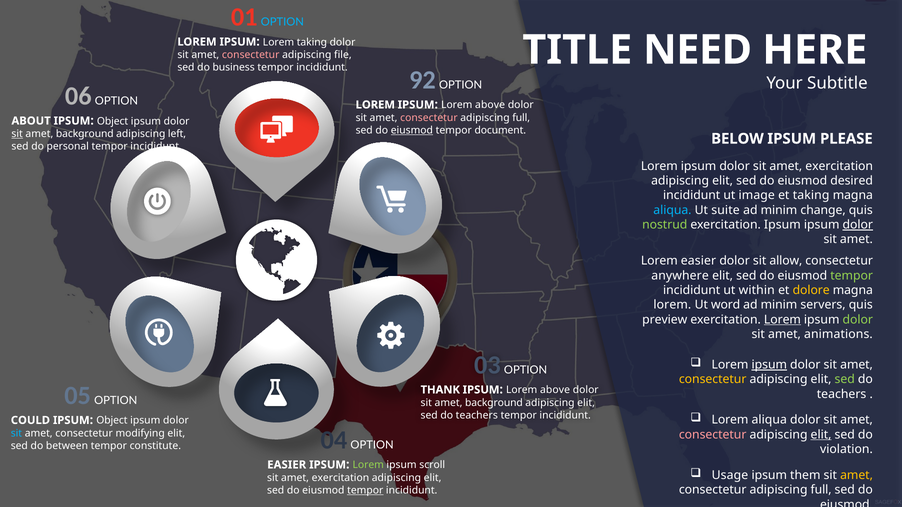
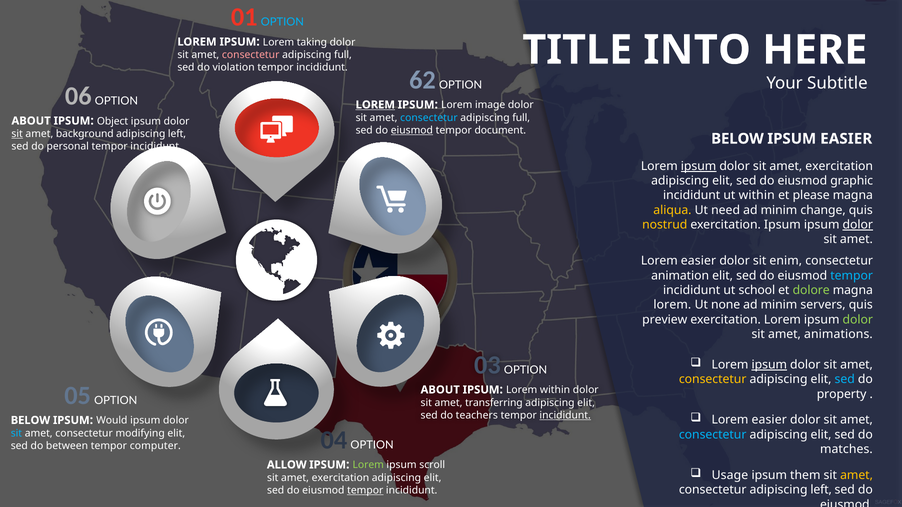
NEED: NEED -> INTO
file at (343, 55): file -> full
business: business -> violation
92: 92 -> 62
LOREM at (375, 105) underline: none -> present
above at (490, 105): above -> image
consectetur at (429, 118) colour: pink -> light blue
IPSUM PLEASE: PLEASE -> EASIER
ipsum at (699, 166) underline: none -> present
desired: desired -> graphic
ut image: image -> within
et taking: taking -> please
aliqua at (672, 210) colour: light blue -> yellow
suite: suite -> need
nostrud colour: light green -> yellow
allow: allow -> enim
anywhere: anywhere -> animation
tempor at (852, 276) colour: light green -> light blue
within: within -> school
dolore colour: yellow -> light green
word: word -> none
Lorem at (782, 320) underline: present -> none
sed at (845, 380) colour: light green -> light blue
THANK at (440, 390): THANK -> ABOUT
above at (555, 390): above -> within
teachers at (842, 394): teachers -> property
background at (494, 403): background -> transferring
incididunt at (565, 416) underline: none -> present
aliqua at (769, 420): aliqua -> easier
COULD at (30, 421): COULD -> BELOW
Object at (112, 421): Object -> Would
consectetur at (713, 435) colour: pink -> light blue
elit at (821, 435) underline: present -> none
constitute: constitute -> computer
violation: violation -> matches
EASIER at (287, 465): EASIER -> ALLOW
full at (821, 490): full -> left
